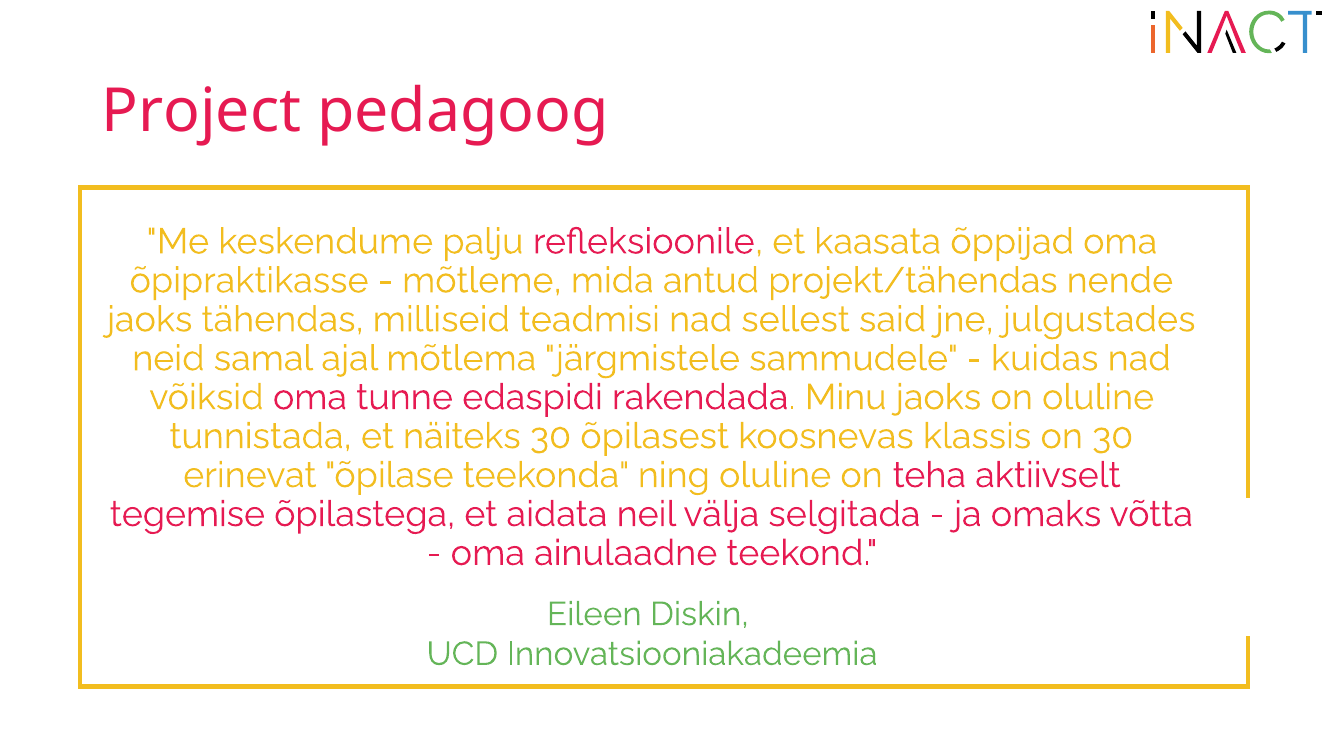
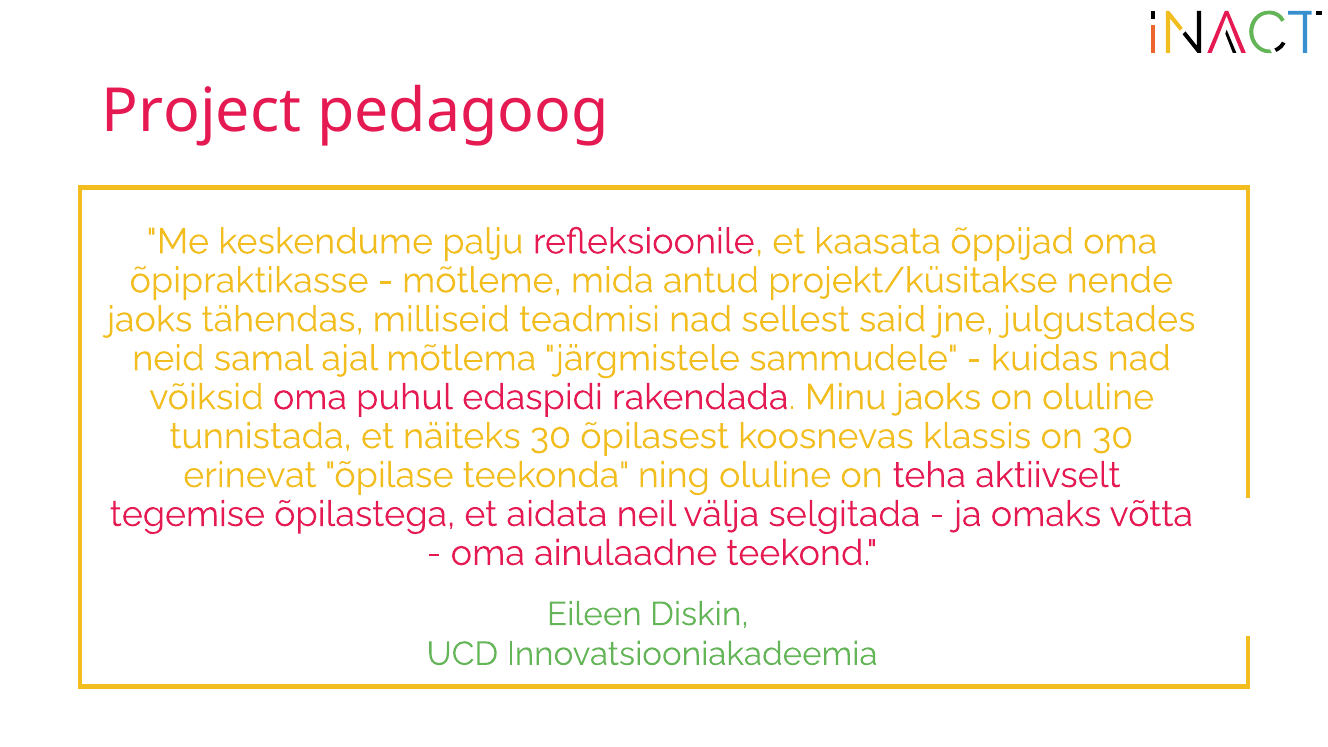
projekt/tähendas: projekt/tähendas -> projekt/küsitakse
tunne: tunne -> puhul
